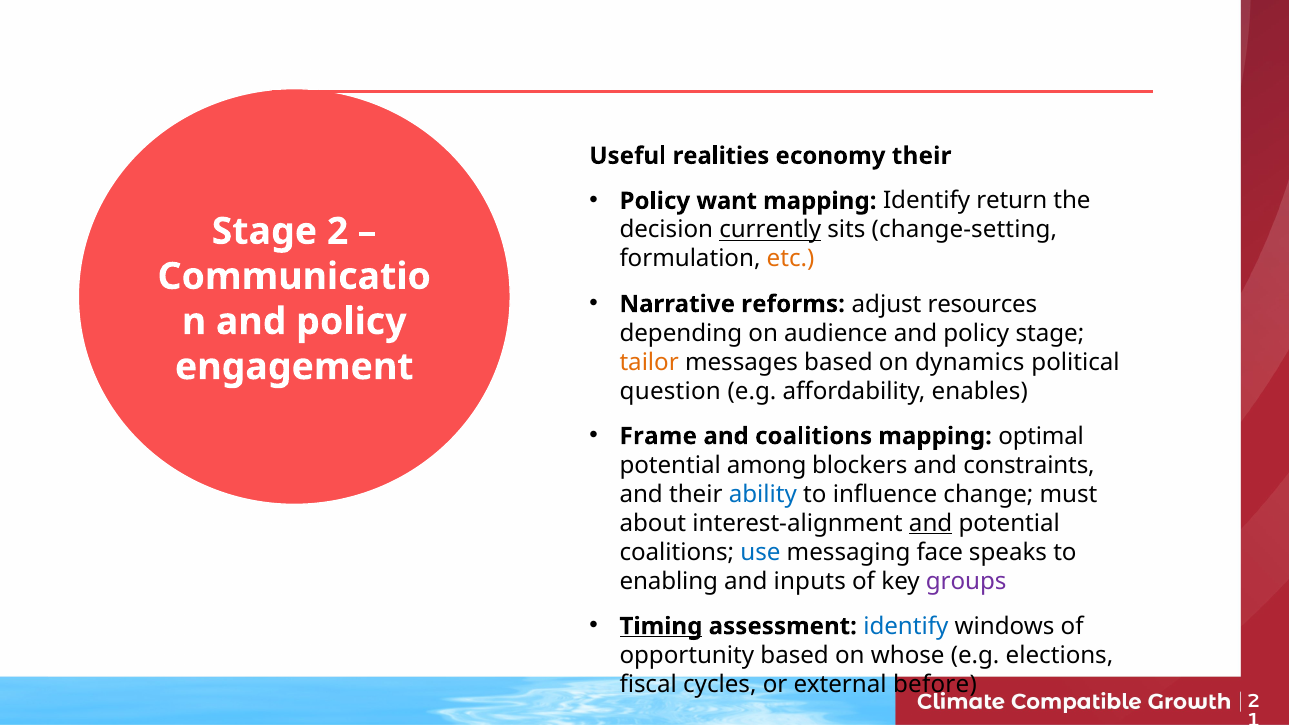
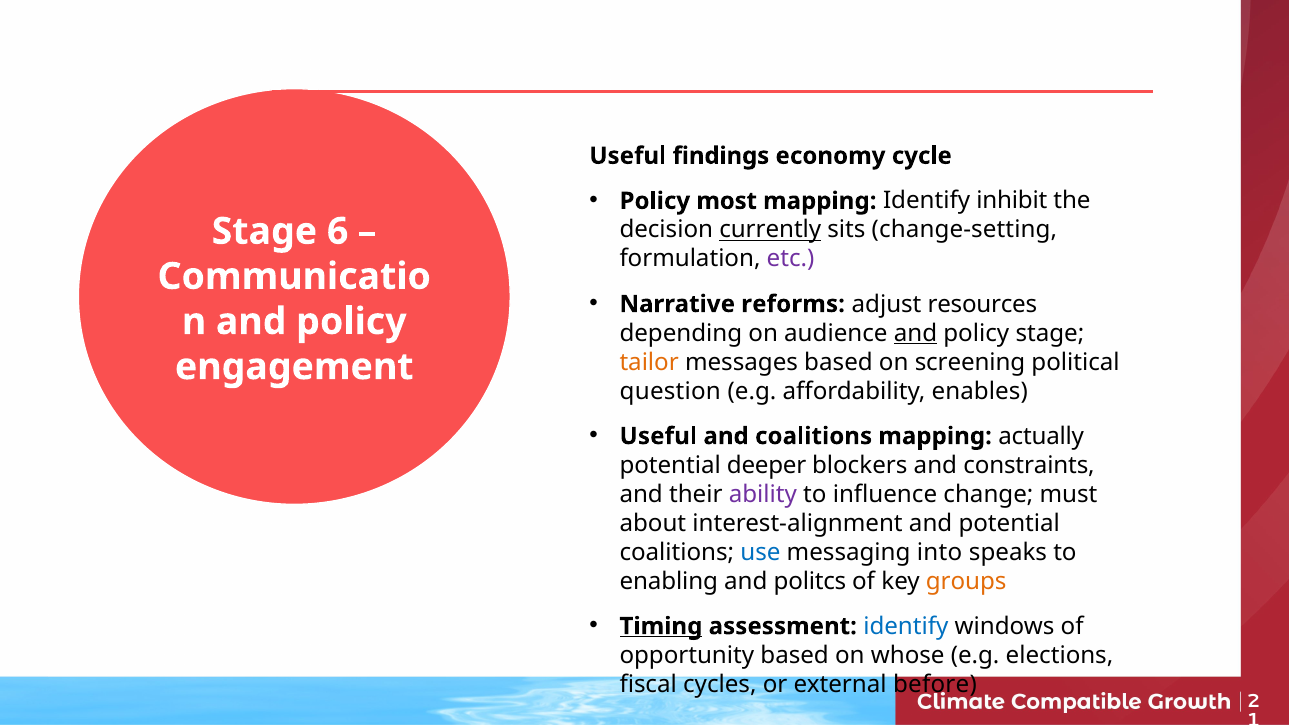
realities: realities -> findings
economy their: their -> cycle
want: want -> most
return: return -> inhibit
Stage 2: 2 -> 6
etc colour: orange -> purple
and at (915, 333) underline: none -> present
dynamics: dynamics -> screening
Frame at (658, 436): Frame -> Useful
optimal: optimal -> actually
among: among -> deeper
ability colour: blue -> purple
and at (931, 523) underline: present -> none
face: face -> into
inputs: inputs -> politcs
groups colour: purple -> orange
